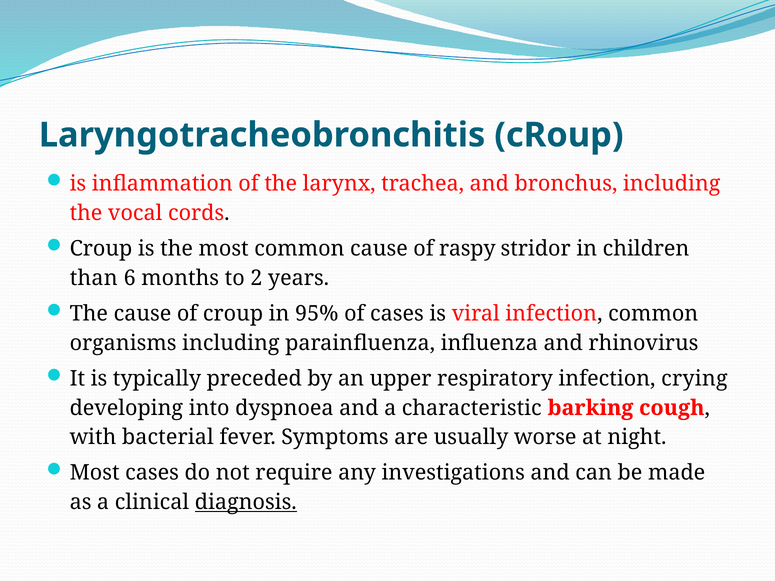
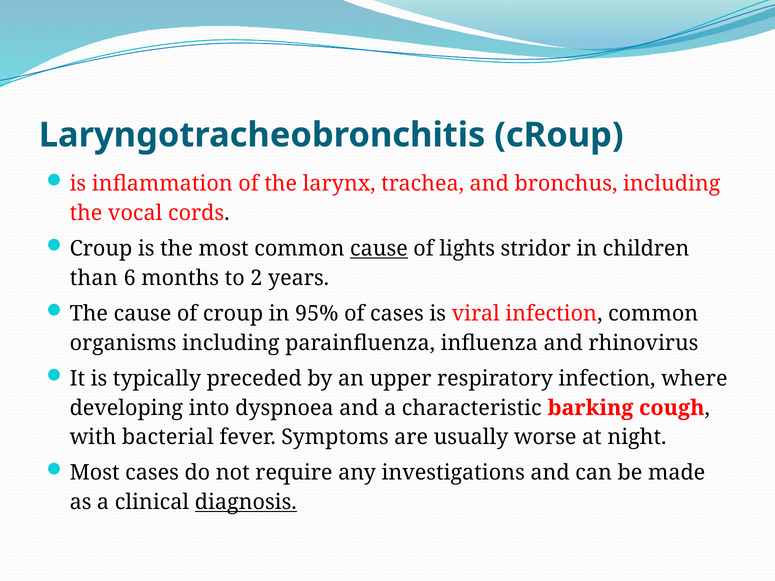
cause at (379, 249) underline: none -> present
raspy: raspy -> lights
crying: crying -> where
